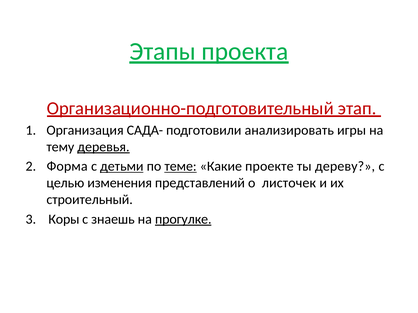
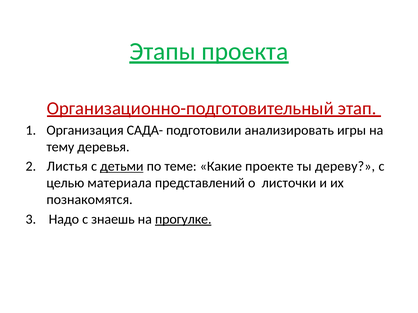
деревья underline: present -> none
Форма: Форма -> Листья
теме underline: present -> none
изменения: изменения -> материала
листочек: листочек -> листочки
строительный: строительный -> познакомятся
Коры: Коры -> Надо
